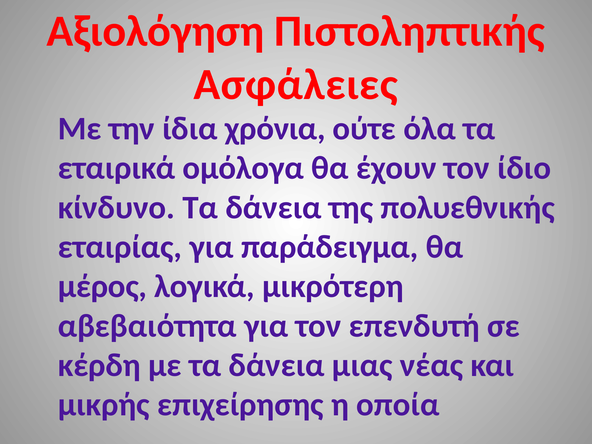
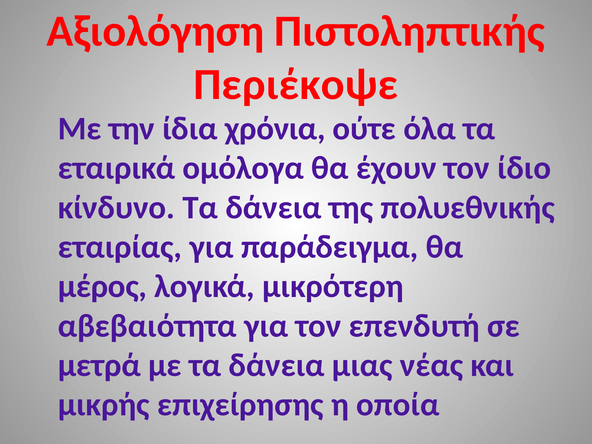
Ασφάλειες: Ασφάλειες -> Περιέκοψε
κέρδη: κέρδη -> μετρά
